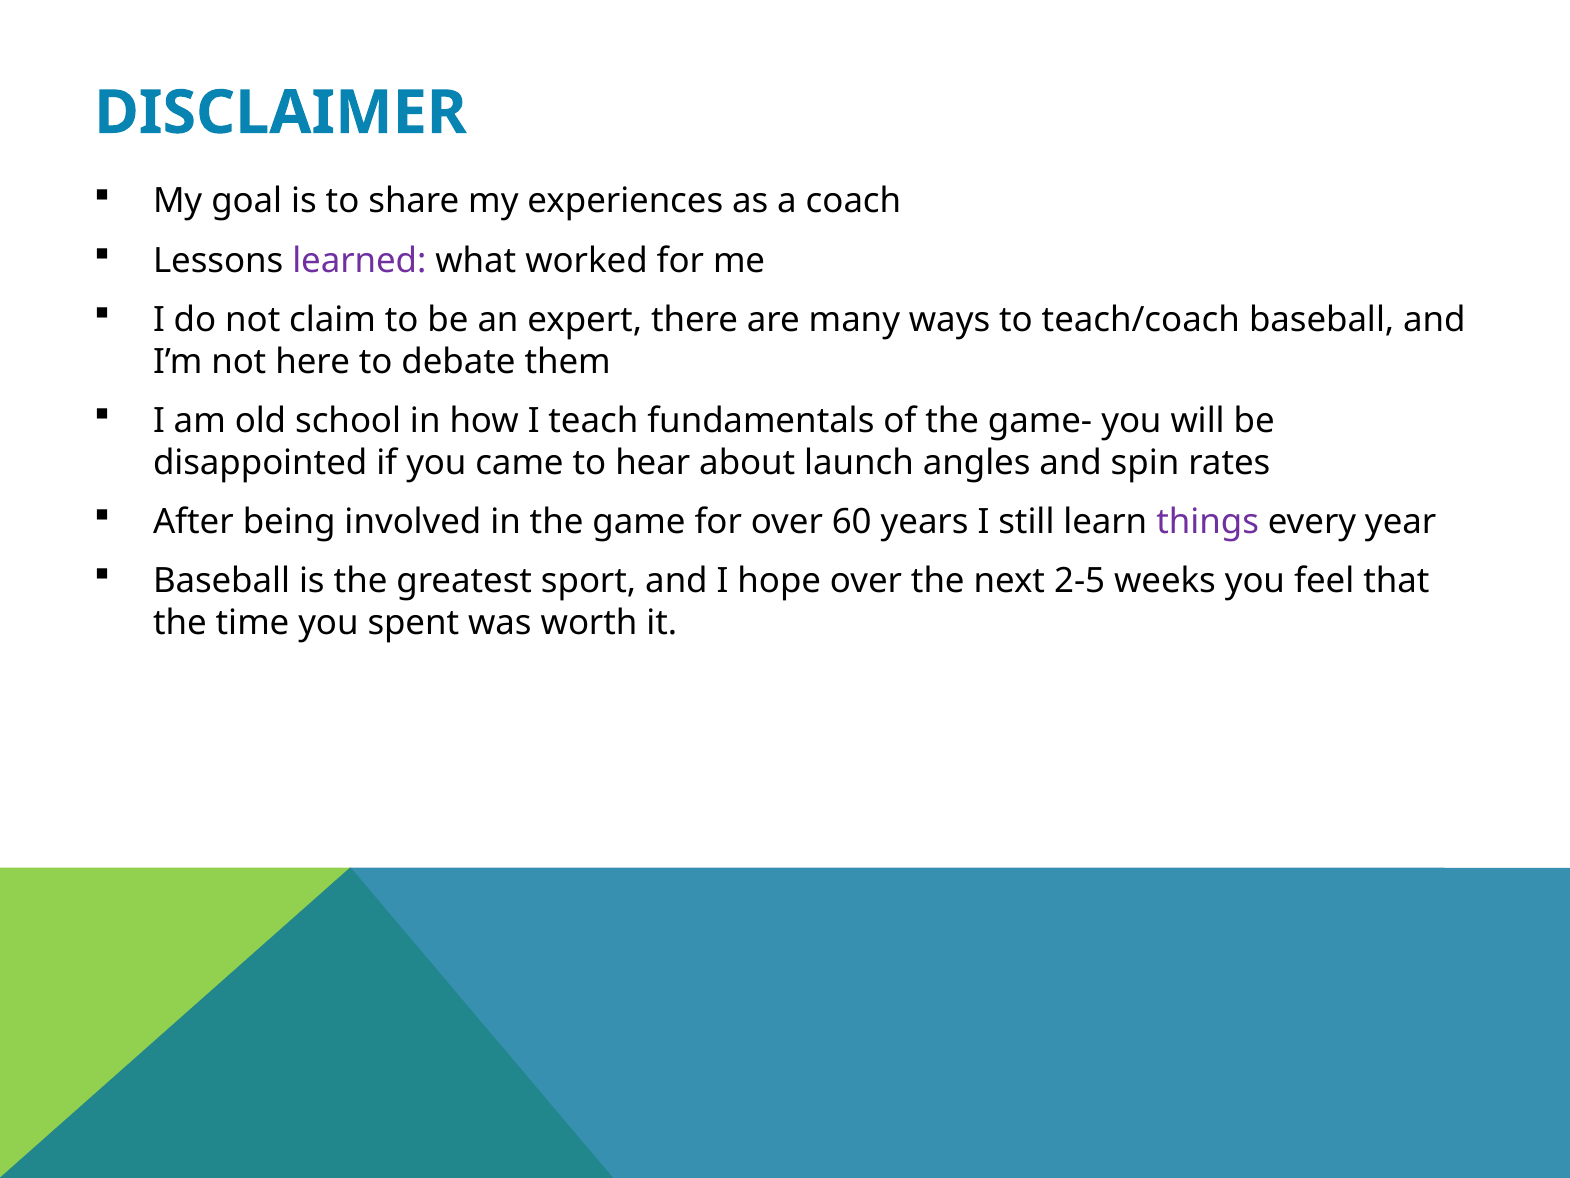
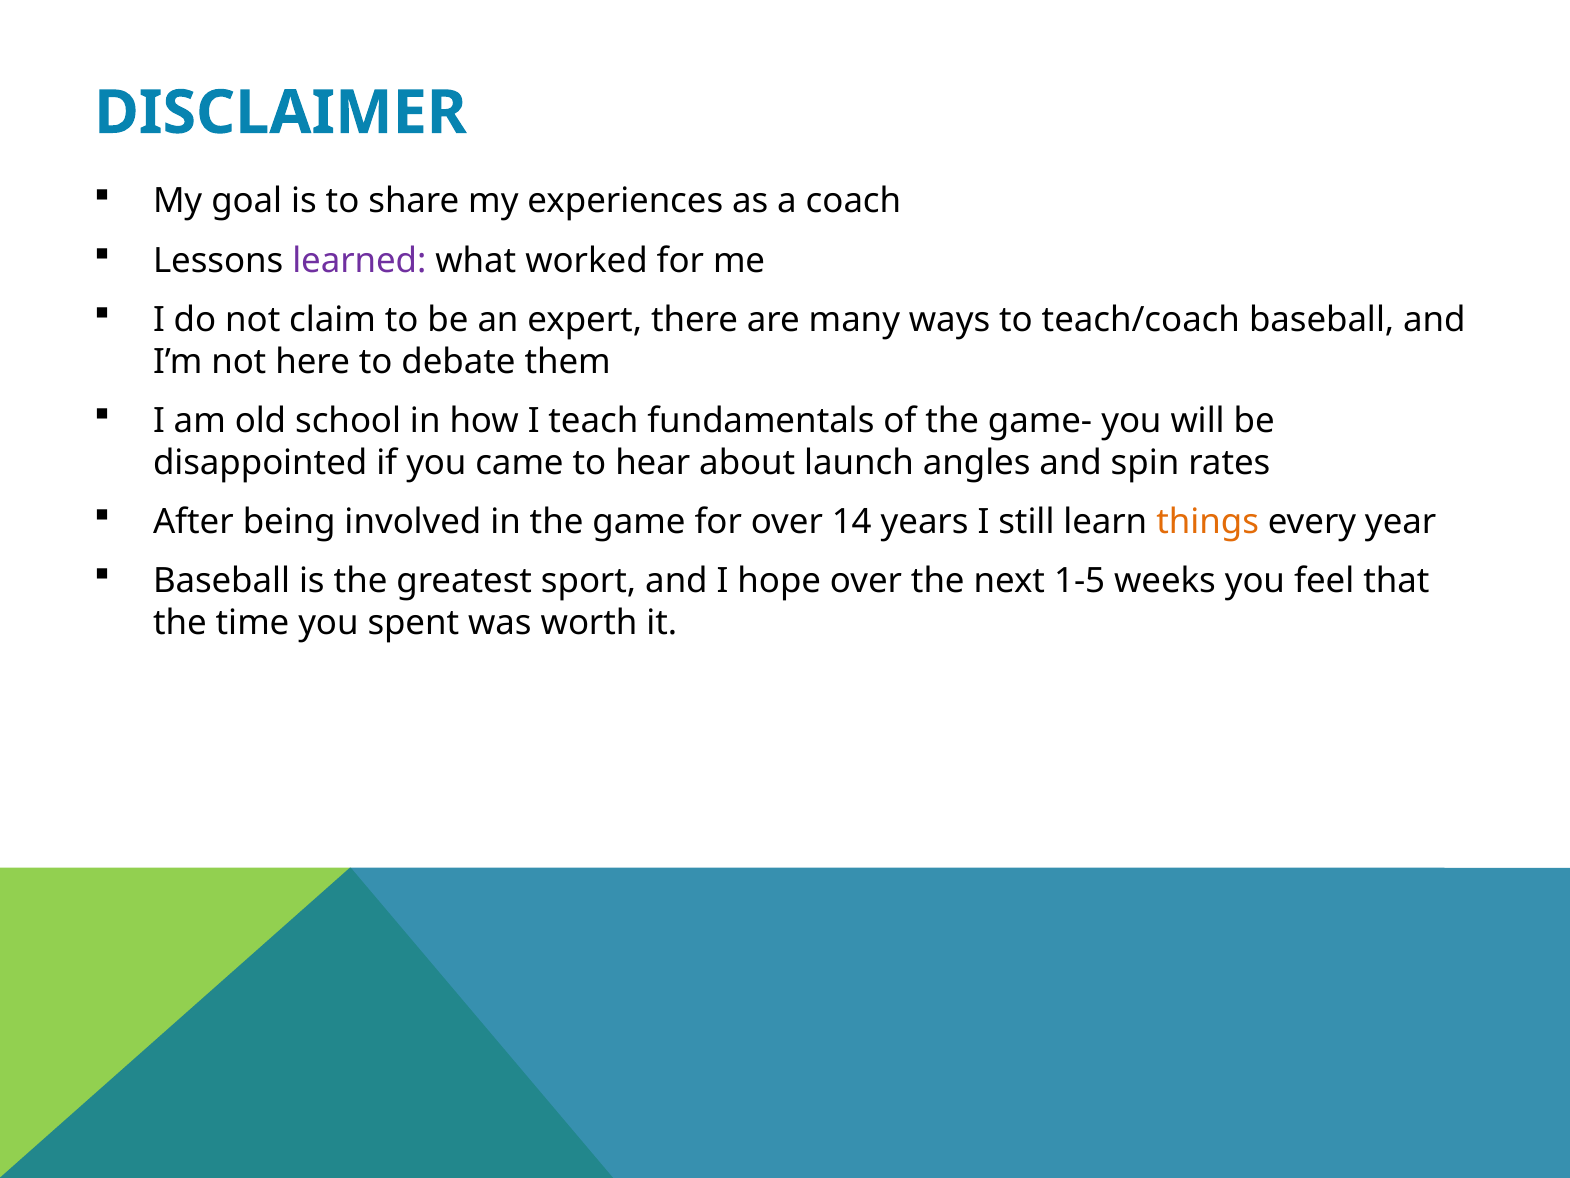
60: 60 -> 14
things colour: purple -> orange
2-5: 2-5 -> 1-5
